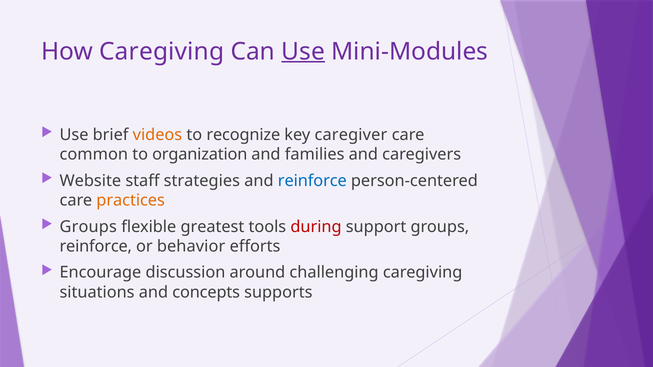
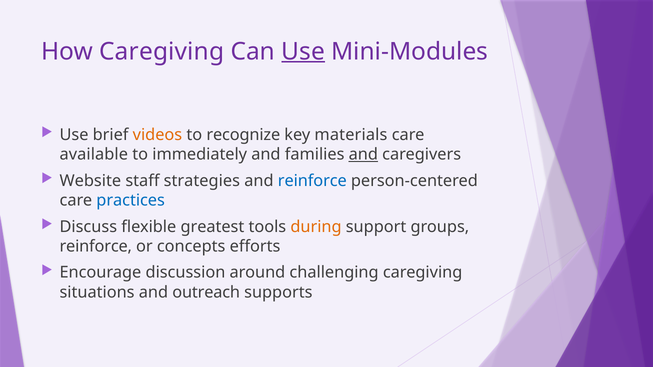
caregiver: caregiver -> materials
common: common -> available
organization: organization -> immediately
and at (363, 154) underline: none -> present
practices colour: orange -> blue
Groups at (88, 227): Groups -> Discuss
during colour: red -> orange
behavior: behavior -> concepts
concepts: concepts -> outreach
